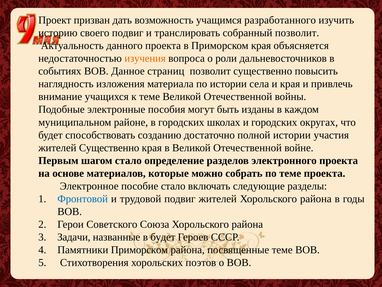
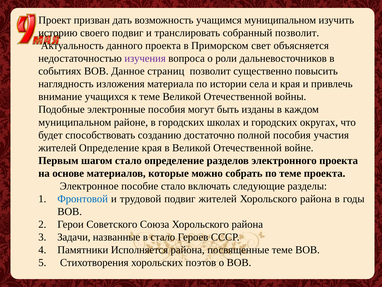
учащимся разработанного: разработанного -> муниципальном
Приморском края: края -> свет
изучения colour: orange -> purple
полной истории: истории -> пособия
жителей Существенно: Существенно -> Определение
в будет: будет -> стало
Памятники Приморском: Приморском -> Исполняется
